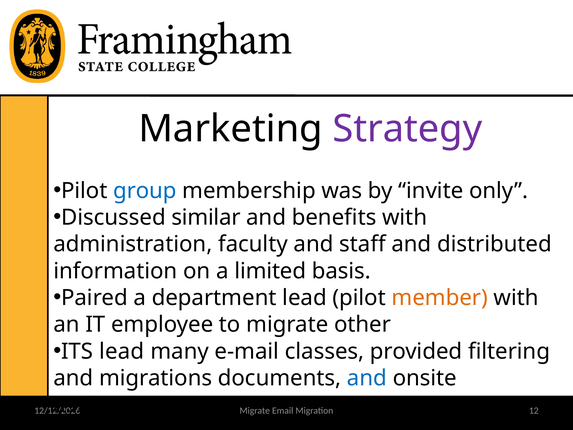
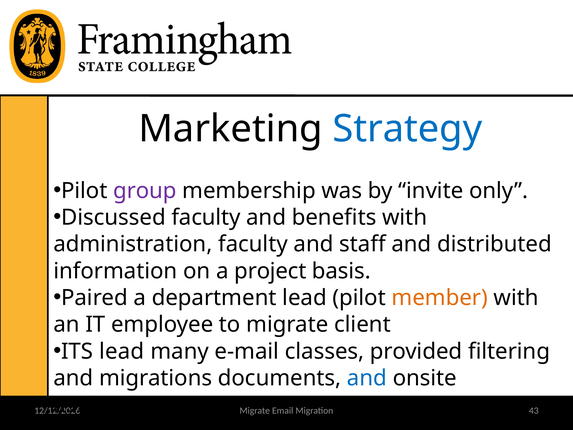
Strategy colour: purple -> blue
group colour: blue -> purple
Discussed similar: similar -> faculty
limited: limited -> project
other: other -> client
12: 12 -> 43
